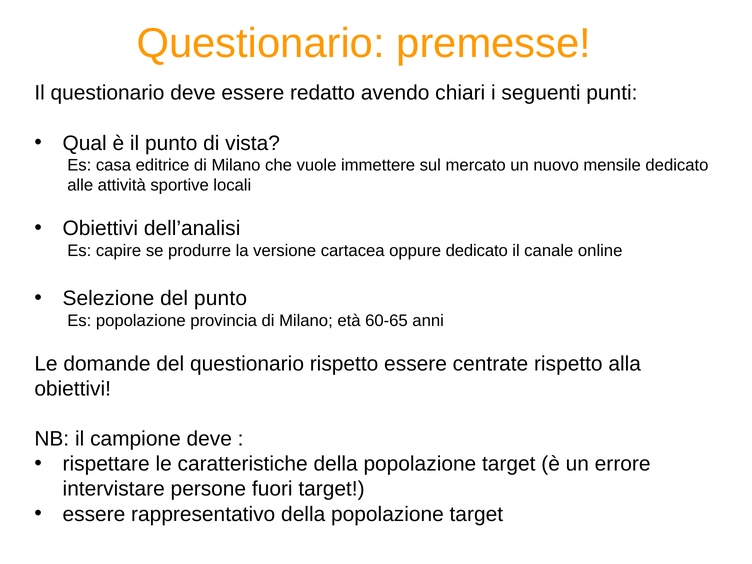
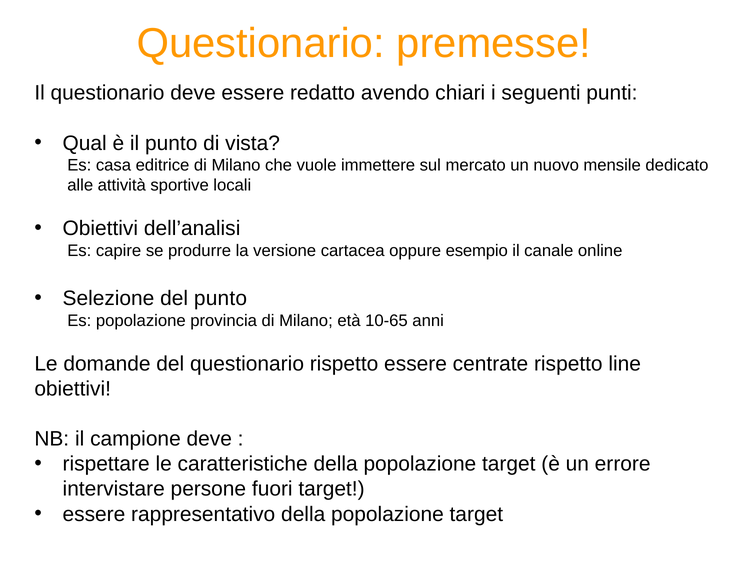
oppure dedicato: dedicato -> esempio
60-65: 60-65 -> 10-65
alla: alla -> line
